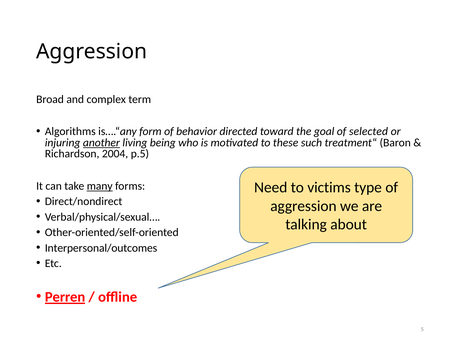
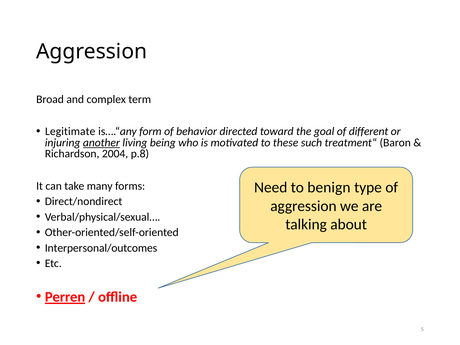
Algorithms: Algorithms -> Legitimate
selected: selected -> different
p.5: p.5 -> p.8
victims: victims -> benign
many underline: present -> none
